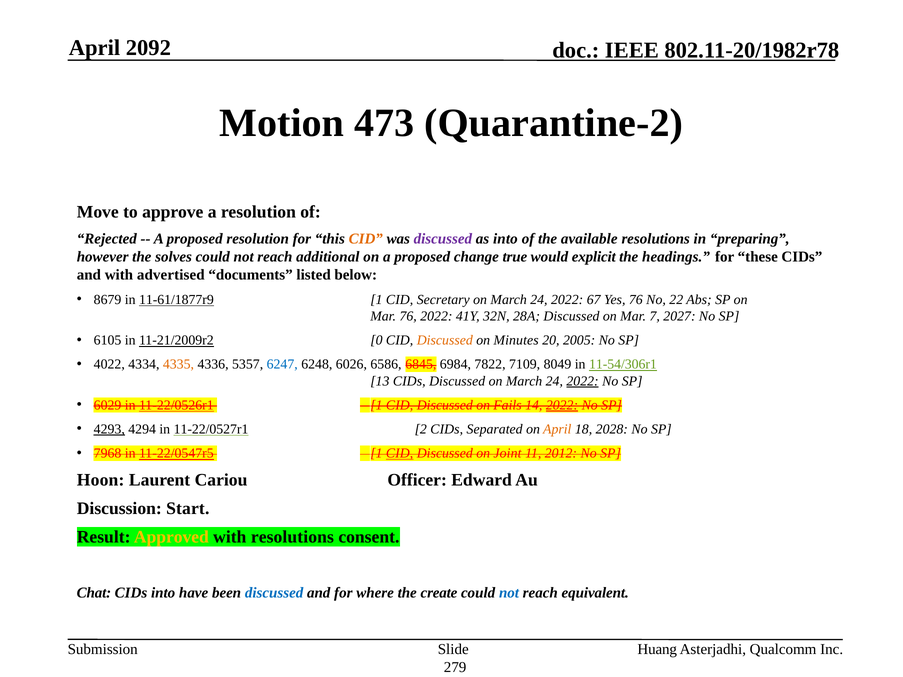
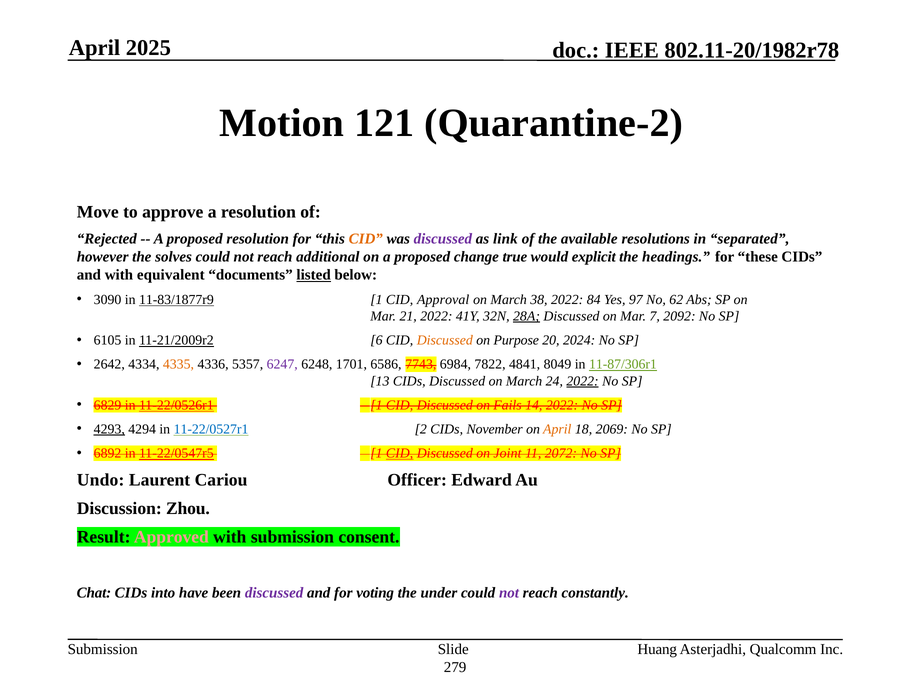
2092: 2092 -> 2025
473: 473 -> 121
as into: into -> link
preparing: preparing -> separated
advertised: advertised -> equivalent
listed underline: none -> present
8679: 8679 -> 3090
11-61/1877r9: 11-61/1877r9 -> 11-83/1877r9
Secretary: Secretary -> Approval
24 at (539, 300): 24 -> 38
67: 67 -> 84
Yes 76: 76 -> 97
22: 22 -> 62
Mar 76: 76 -> 21
28A underline: none -> present
2027: 2027 -> 2092
0: 0 -> 6
Minutes: Minutes -> Purpose
2005: 2005 -> 2024
4022: 4022 -> 2642
6247 colour: blue -> purple
6026: 6026 -> 1701
6845: 6845 -> 7743
7109: 7109 -> 4841
11-54/306r1: 11-54/306r1 -> 11-87/306r1
6029: 6029 -> 6829
2022 at (562, 405) underline: present -> none
11-22/0527r1 colour: black -> blue
Separated: Separated -> November
2028: 2028 -> 2069
7968: 7968 -> 6892
2012: 2012 -> 2072
Hoon: Hoon -> Undo
Start: Start -> Zhou
Approved colour: yellow -> pink
with resolutions: resolutions -> submission
discussed at (274, 593) colour: blue -> purple
where: where -> voting
create: create -> under
not at (509, 593) colour: blue -> purple
equivalent: equivalent -> constantly
